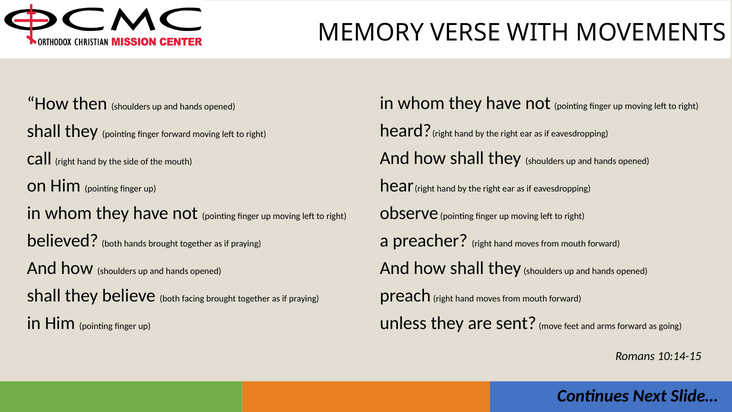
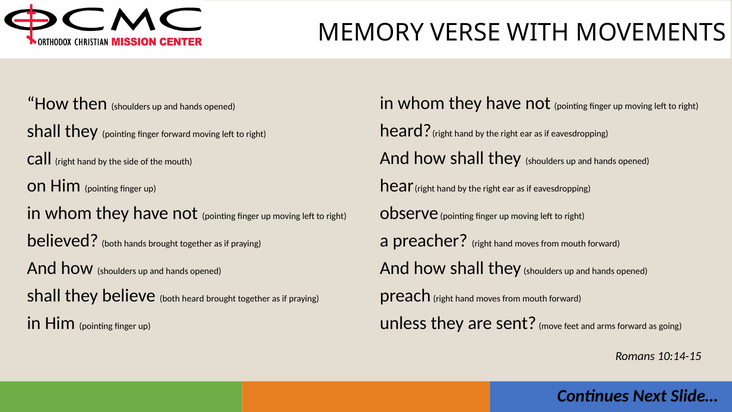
both facing: facing -> heard
